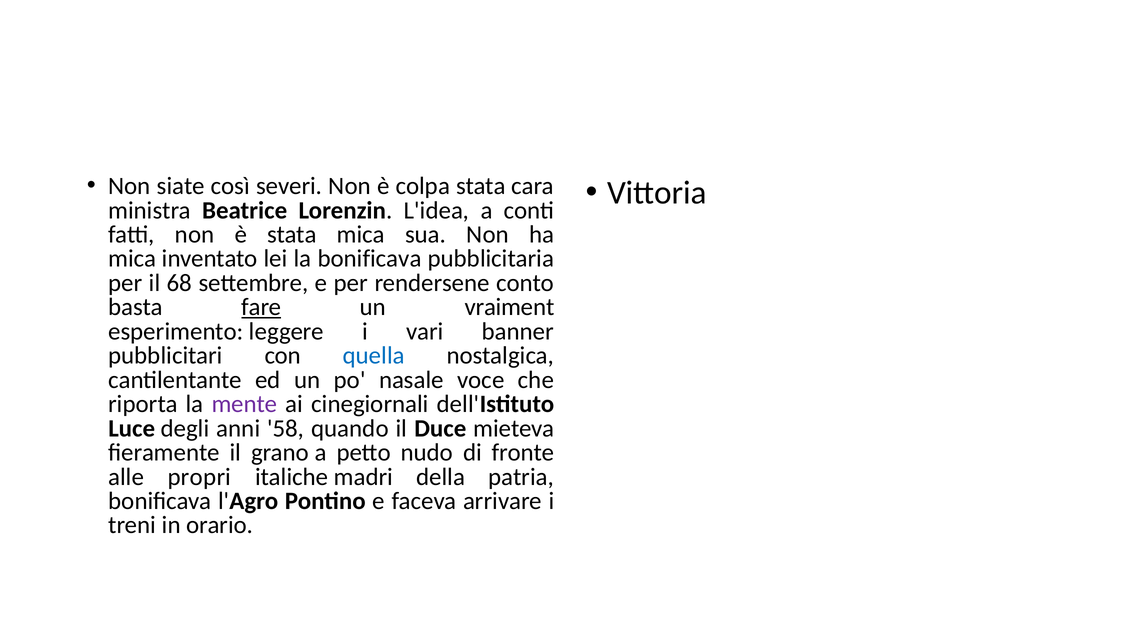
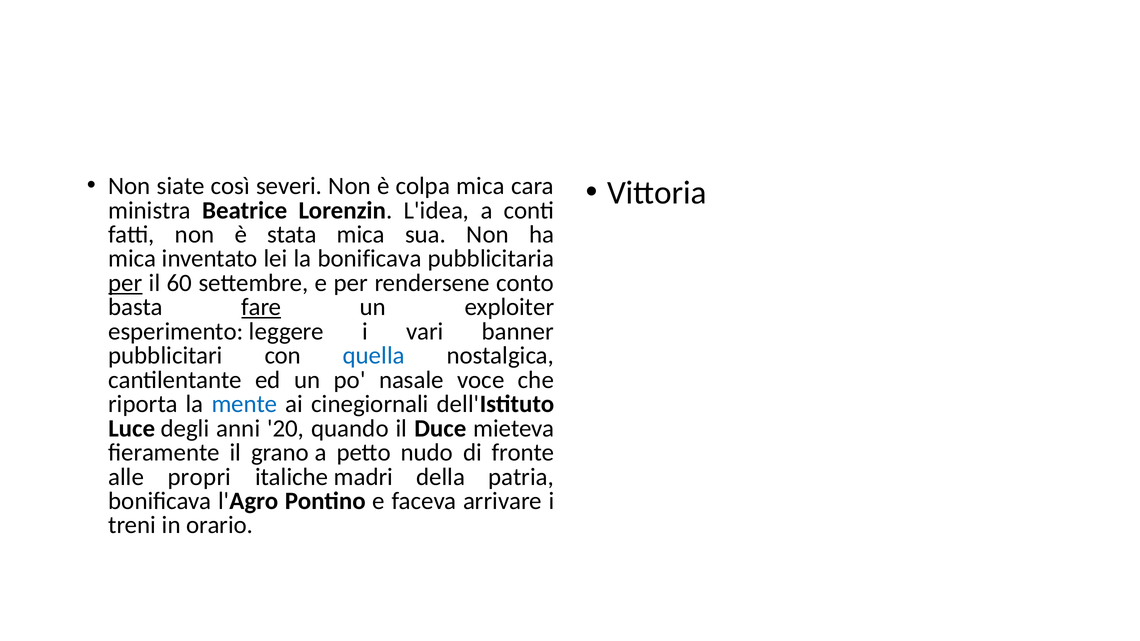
colpa stata: stata -> mica
per at (125, 283) underline: none -> present
68: 68 -> 60
vraiment: vraiment -> exploiter
mente colour: purple -> blue
58: 58 -> 20
